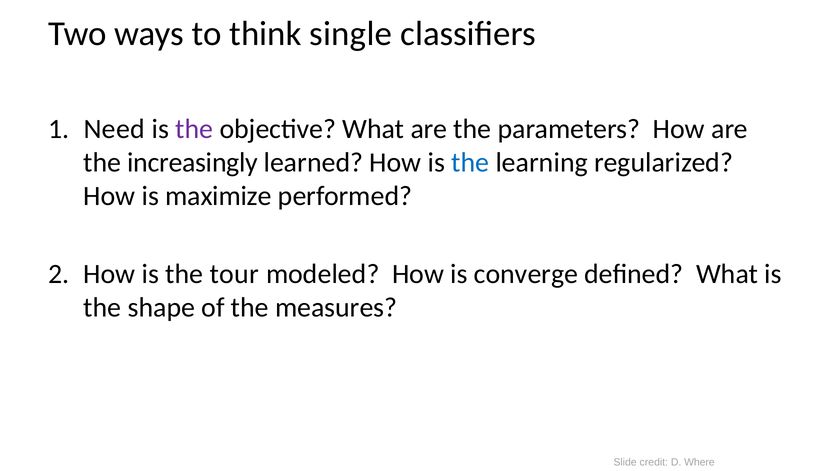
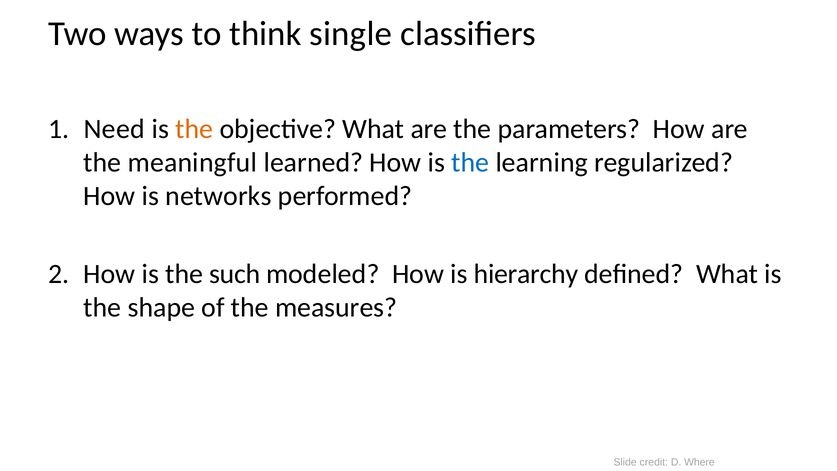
the at (194, 129) colour: purple -> orange
increasingly: increasingly -> meaningful
maximize: maximize -> networks
tour: tour -> such
converge: converge -> hierarchy
